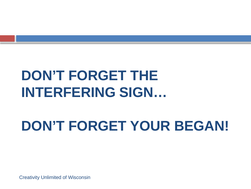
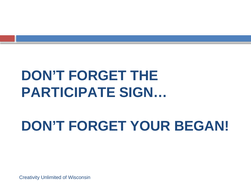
INTERFERING: INTERFERING -> PARTICIPATE
